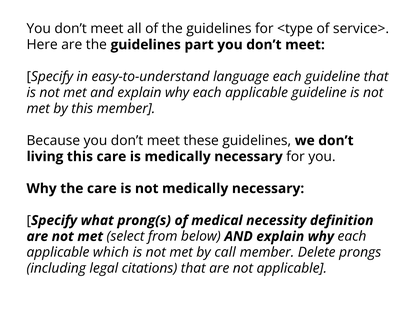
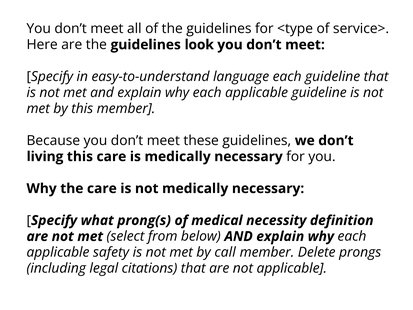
part: part -> look
which: which -> safety
